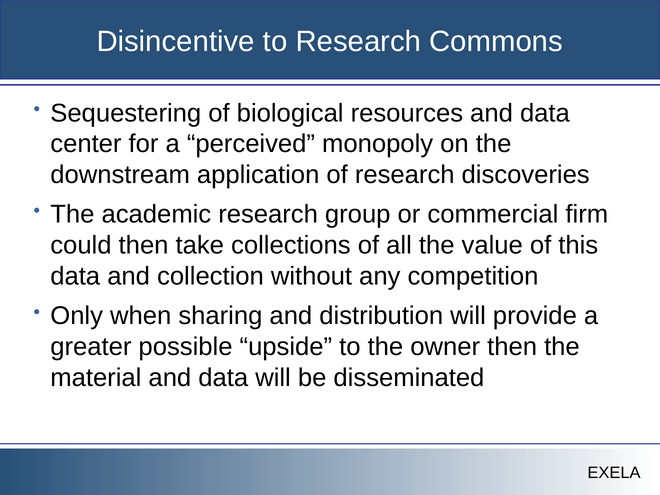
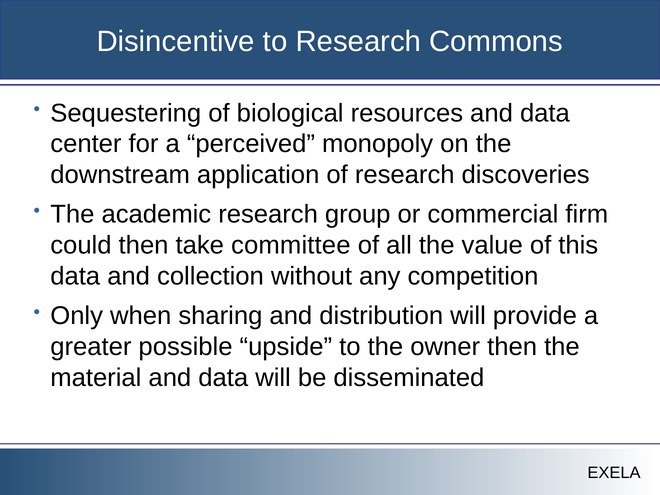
collections: collections -> committee
